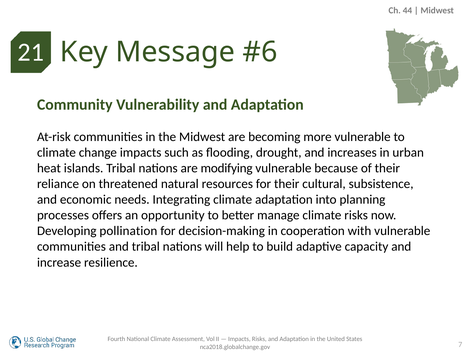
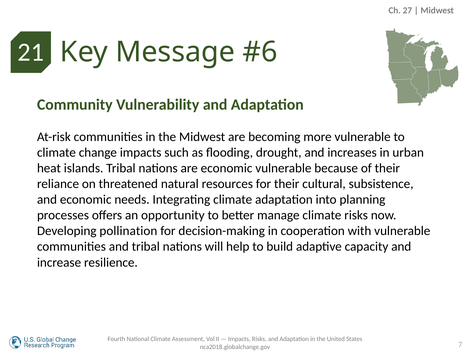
44: 44 -> 27
are modifying: modifying -> economic
